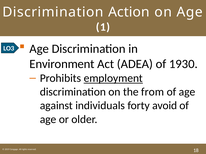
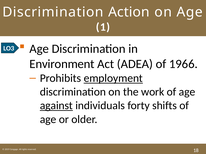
1930: 1930 -> 1966
from: from -> work
against underline: none -> present
avoid: avoid -> shifts
